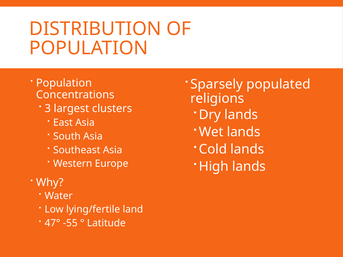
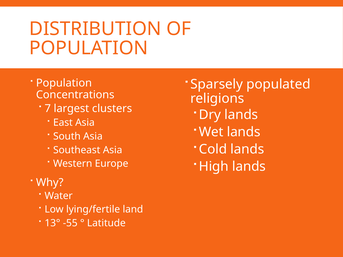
3: 3 -> 7
47°: 47° -> 13°
